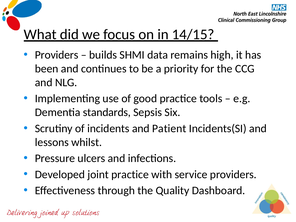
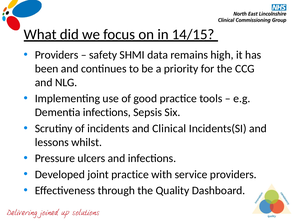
builds: builds -> safety
Dementia standards: standards -> infections
Patient: Patient -> Clinical
